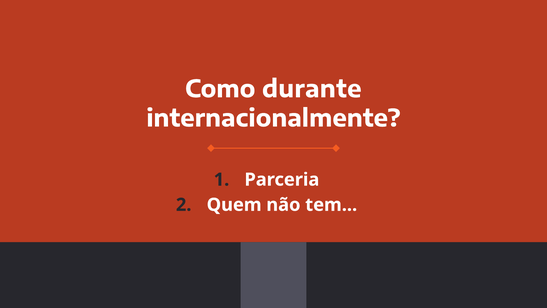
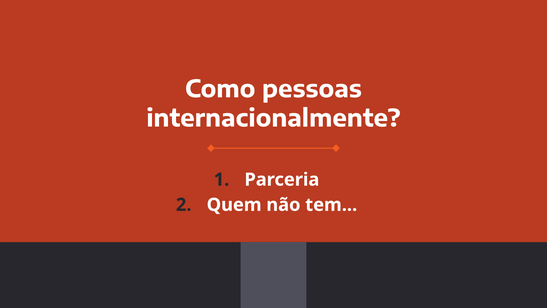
durante: durante -> pessoas
